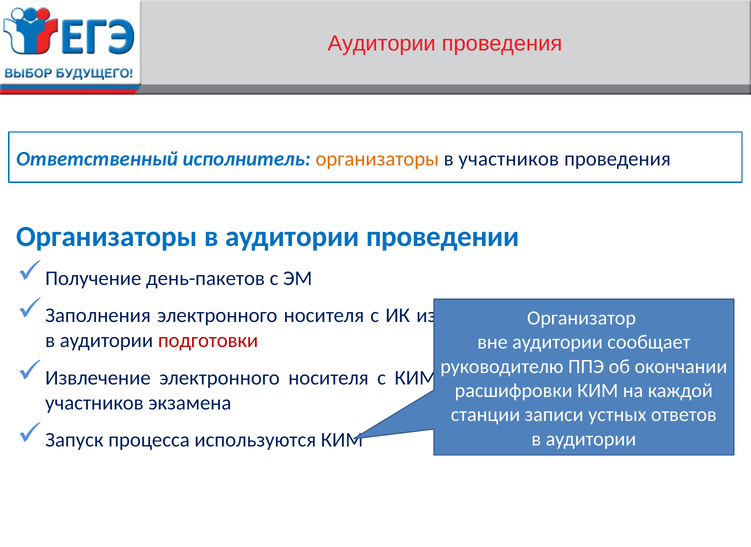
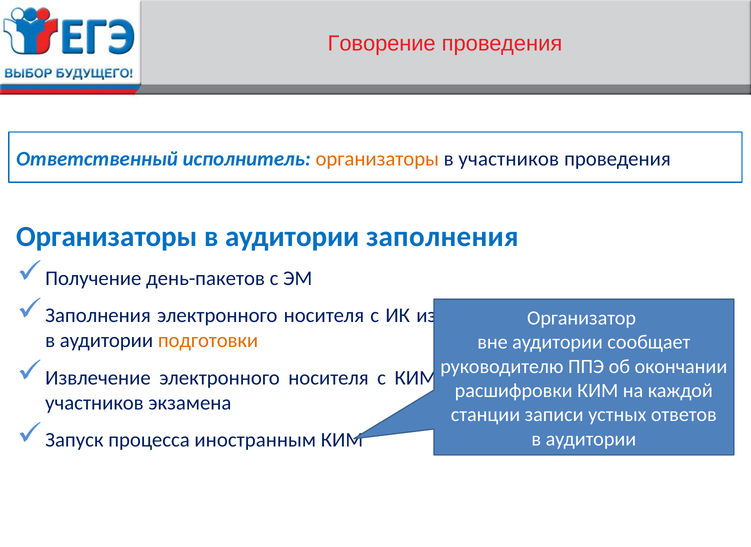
Аудитории at (382, 43): Аудитории -> Говорение
аудитории проведении: проведении -> заполнения
подготовки colour: red -> orange
используются: используются -> иностранным
